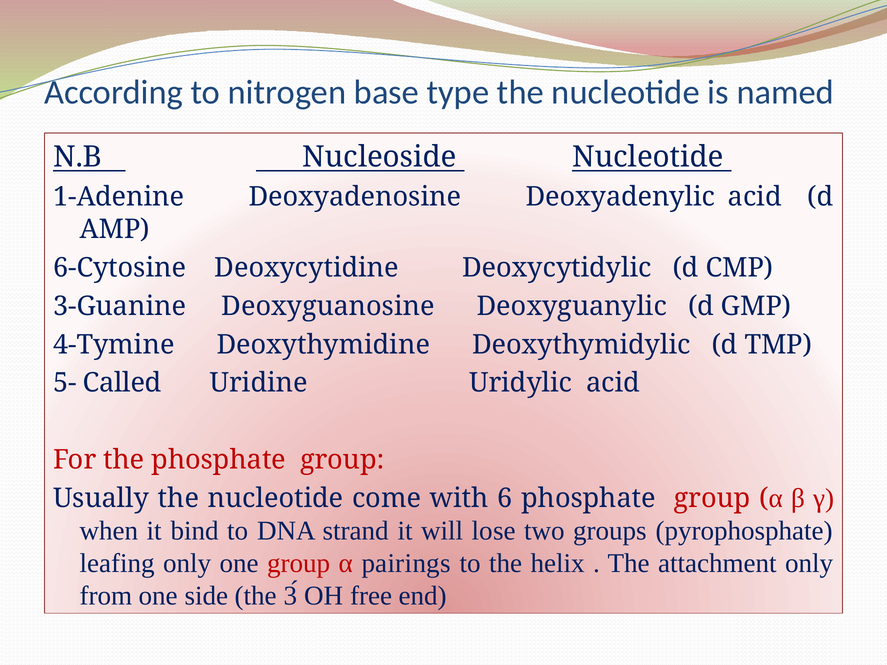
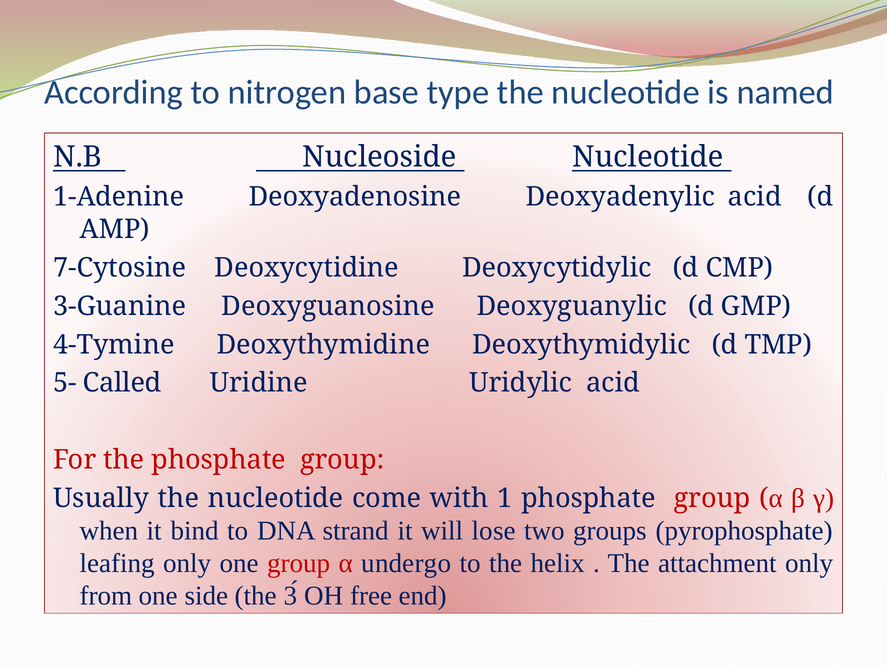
6-Cytosine: 6-Cytosine -> 7-Cytosine
6: 6 -> 1
pairings: pairings -> undergo
